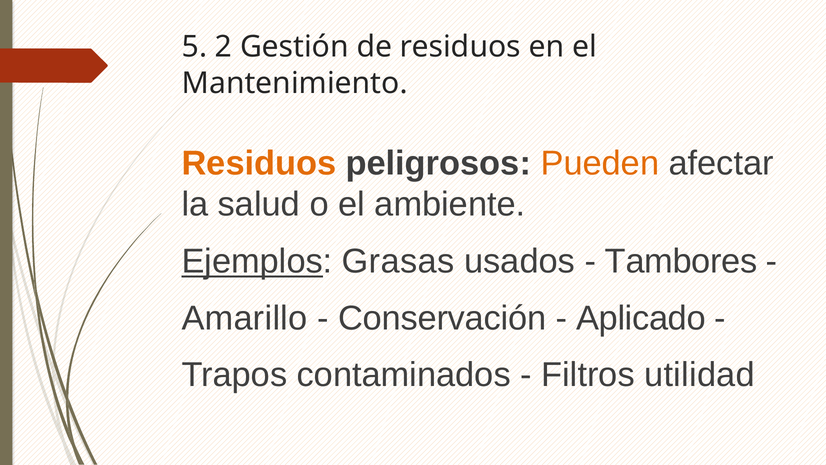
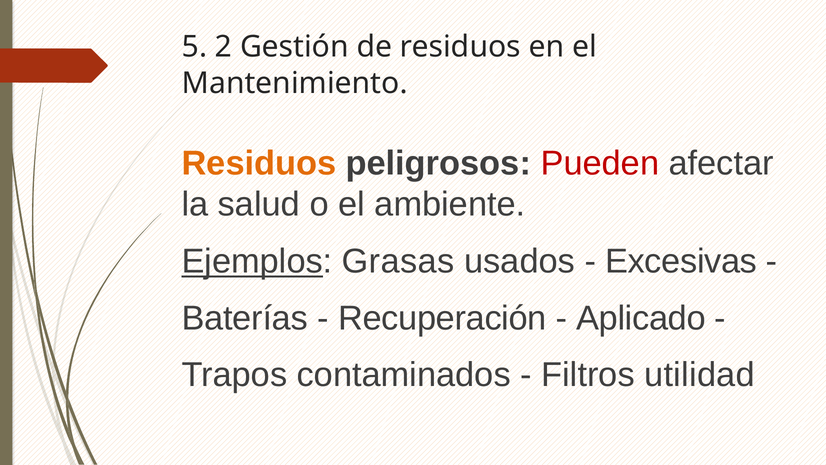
Pueden colour: orange -> red
Tambores: Tambores -> Excesivas
Amarillo: Amarillo -> Baterías
Conservación: Conservación -> Recuperación
